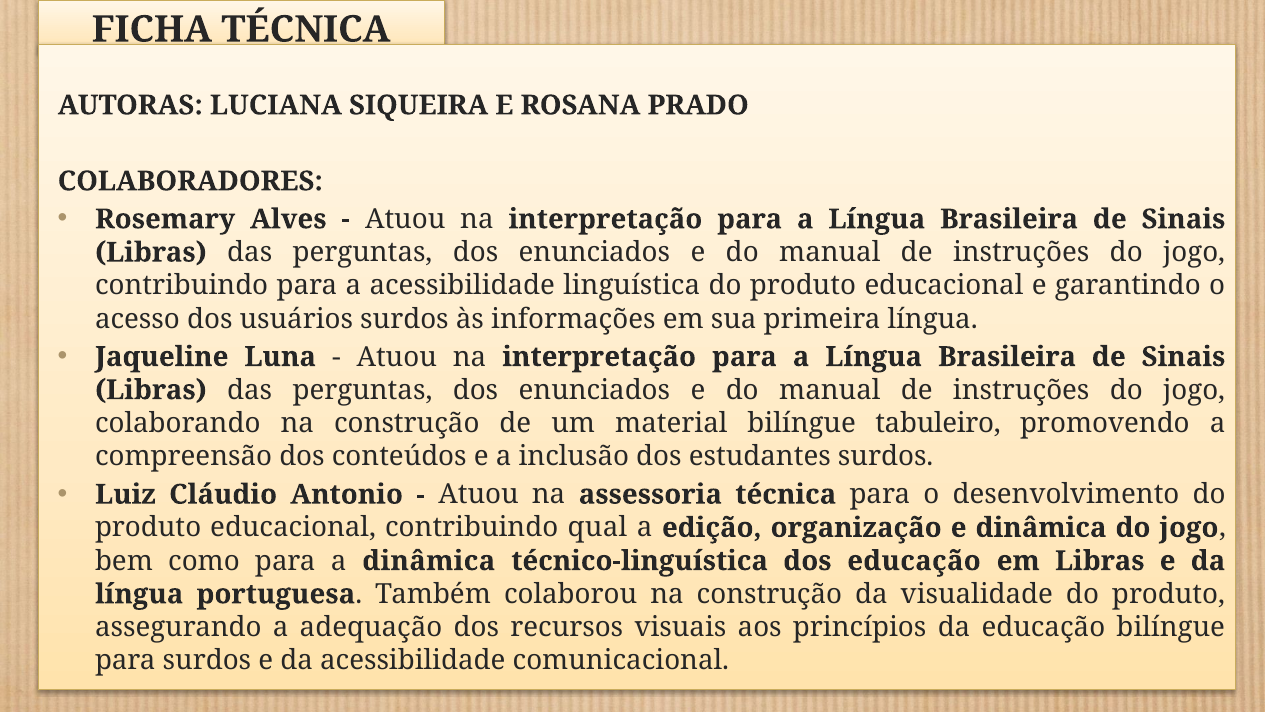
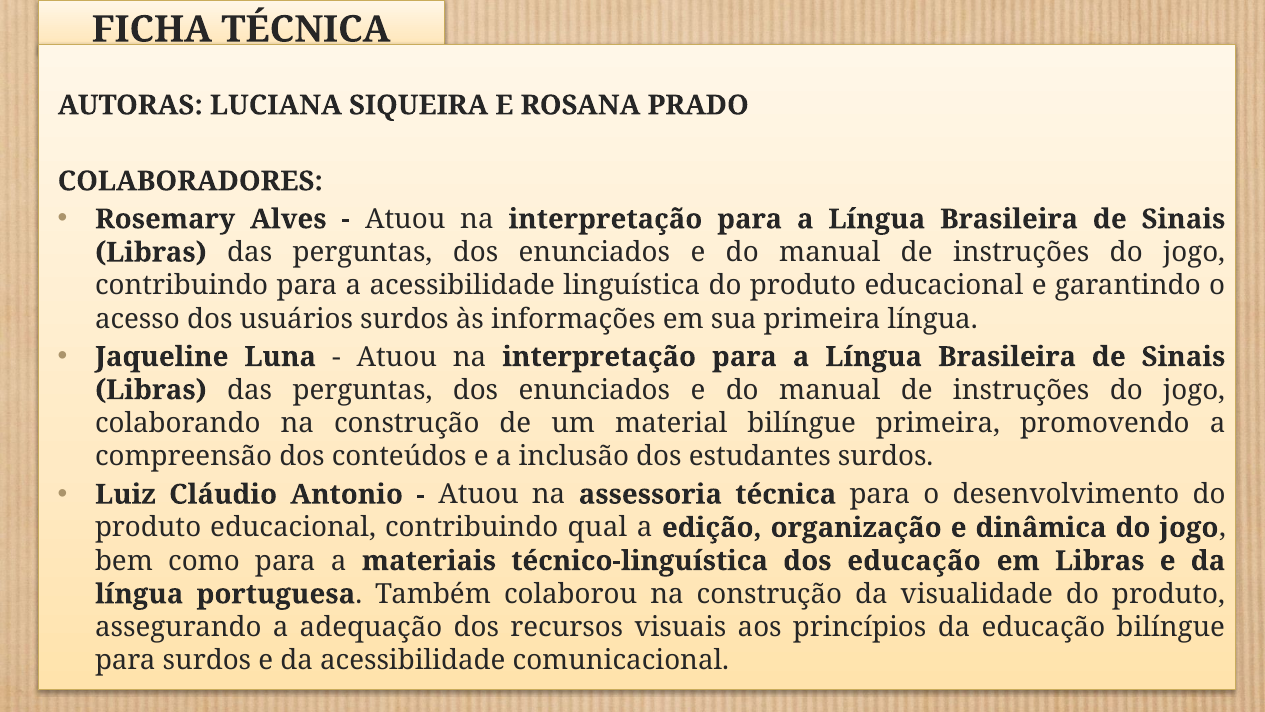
bilíngue tabuleiro: tabuleiro -> primeira
a dinâmica: dinâmica -> materiais
